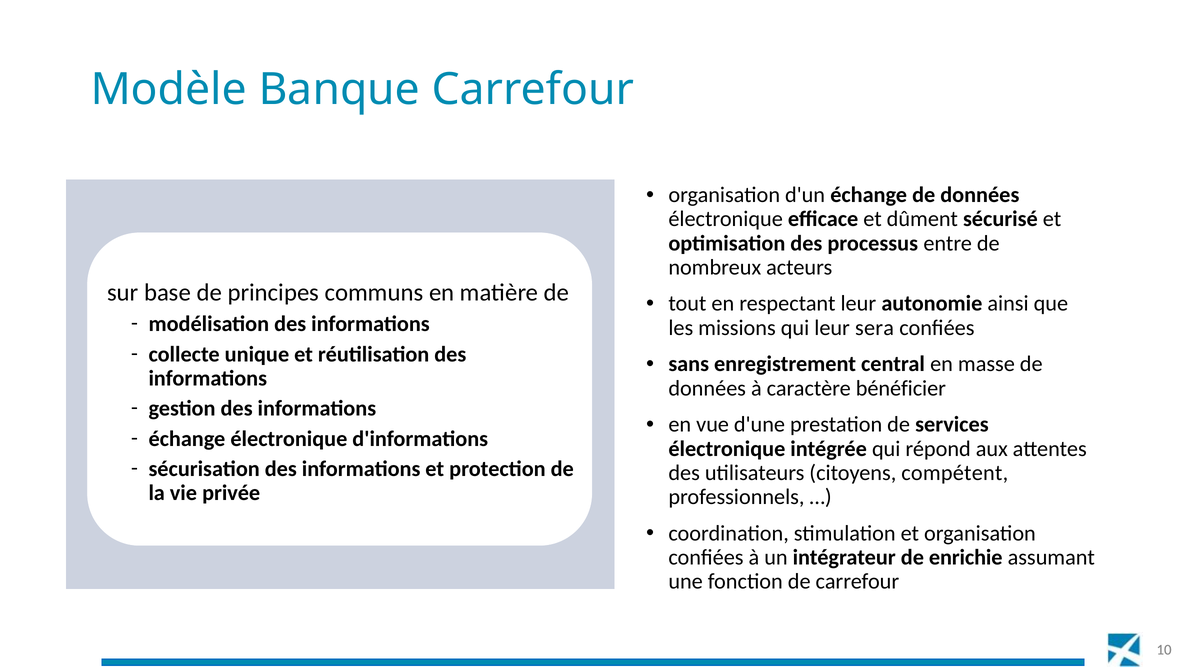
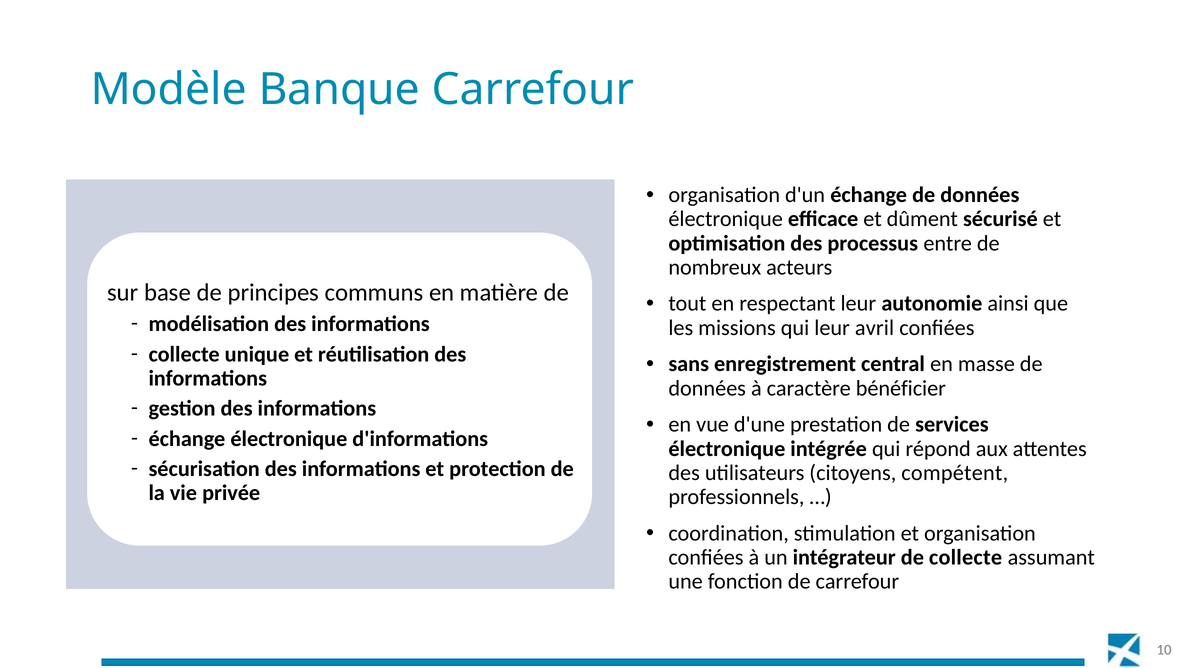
sera: sera -> avril
de enrichie: enrichie -> collecte
